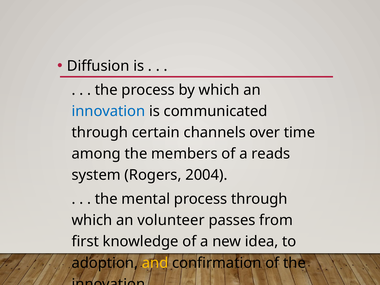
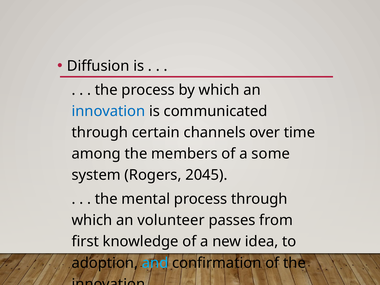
reads: reads -> some
2004: 2004 -> 2045
and colour: yellow -> light blue
